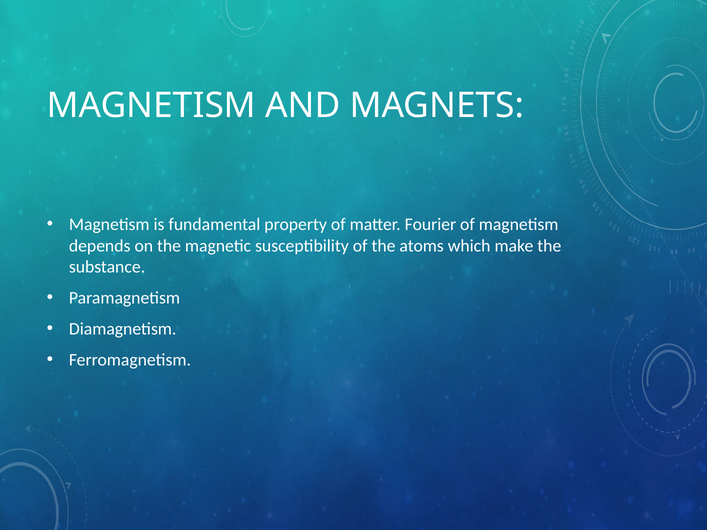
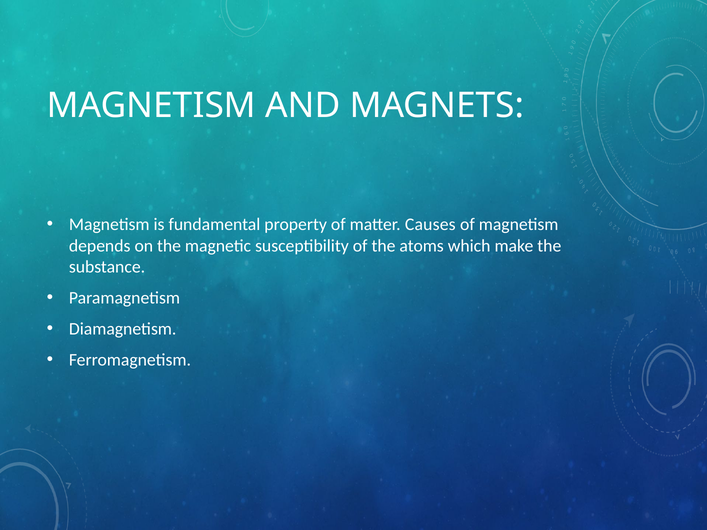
Fourier: Fourier -> Causes
